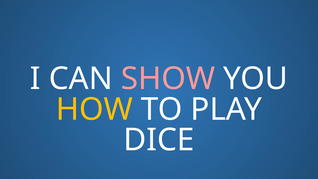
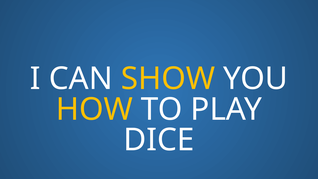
SHOW colour: pink -> yellow
